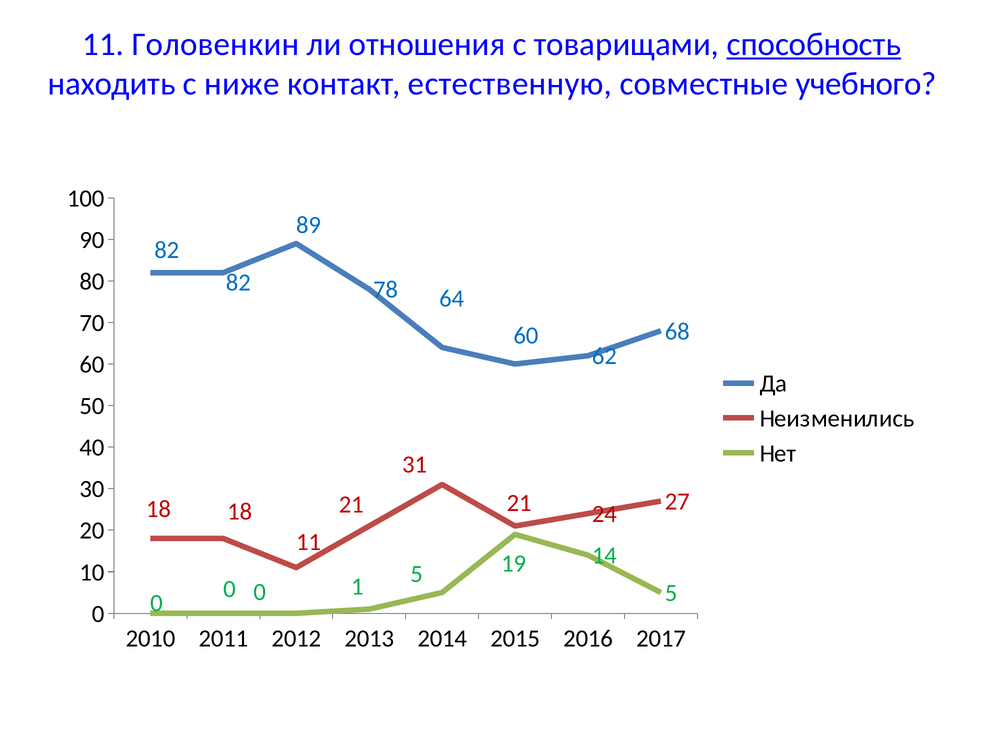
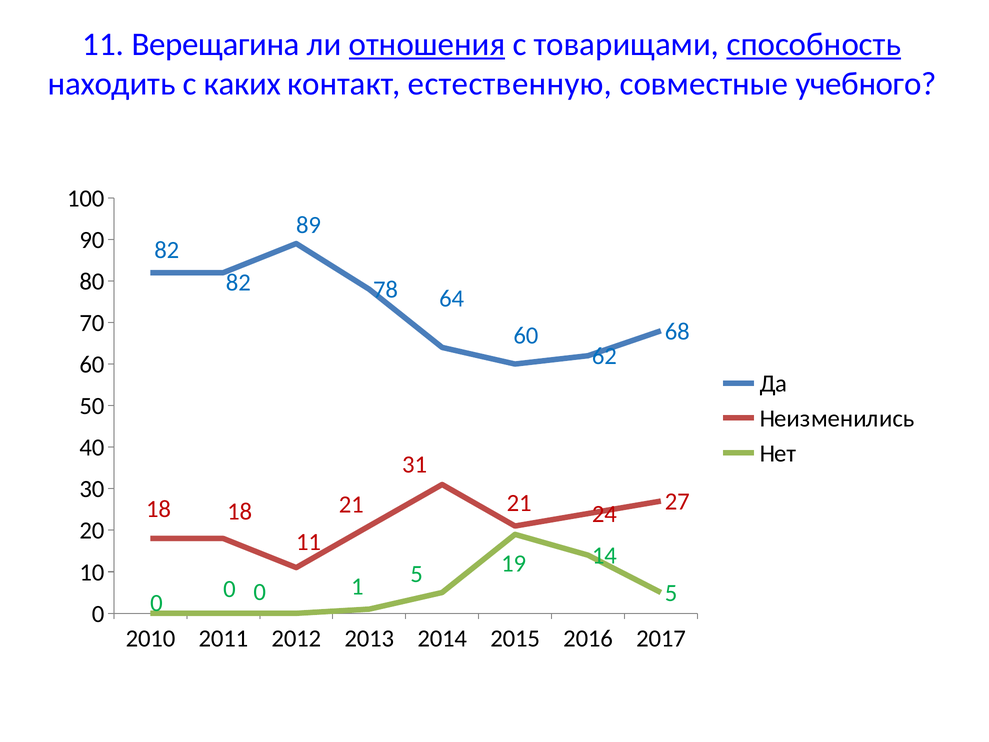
Головенкин: Головенкин -> Верещагина
отношения underline: none -> present
ниже: ниже -> каких
